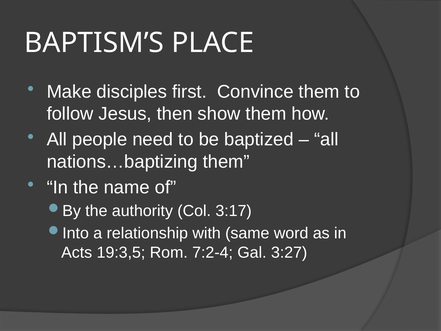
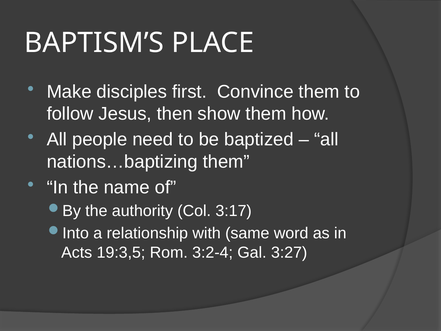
7:2-4: 7:2-4 -> 3:2-4
